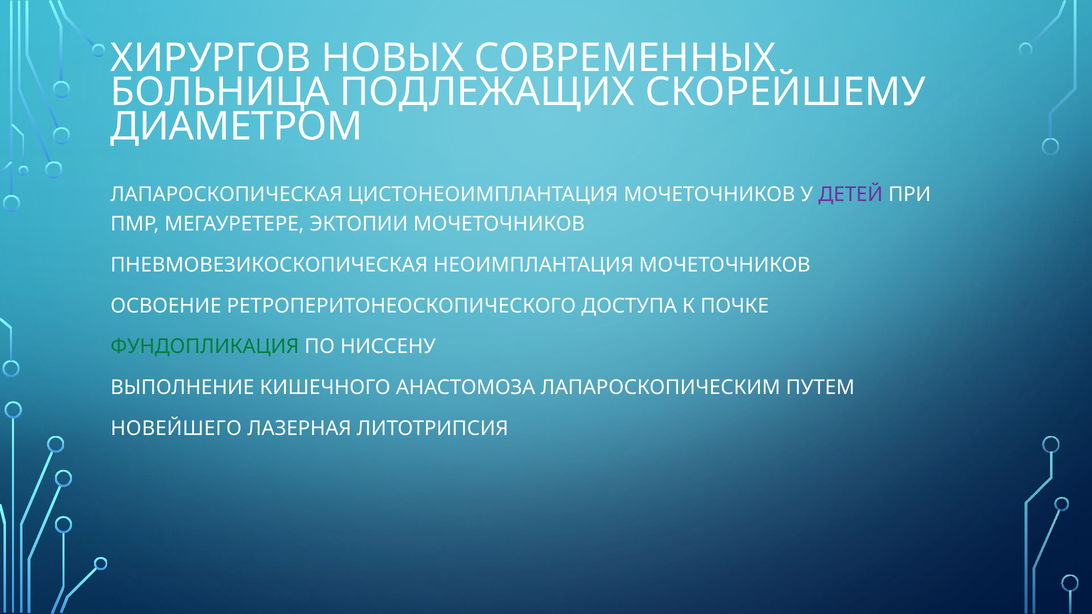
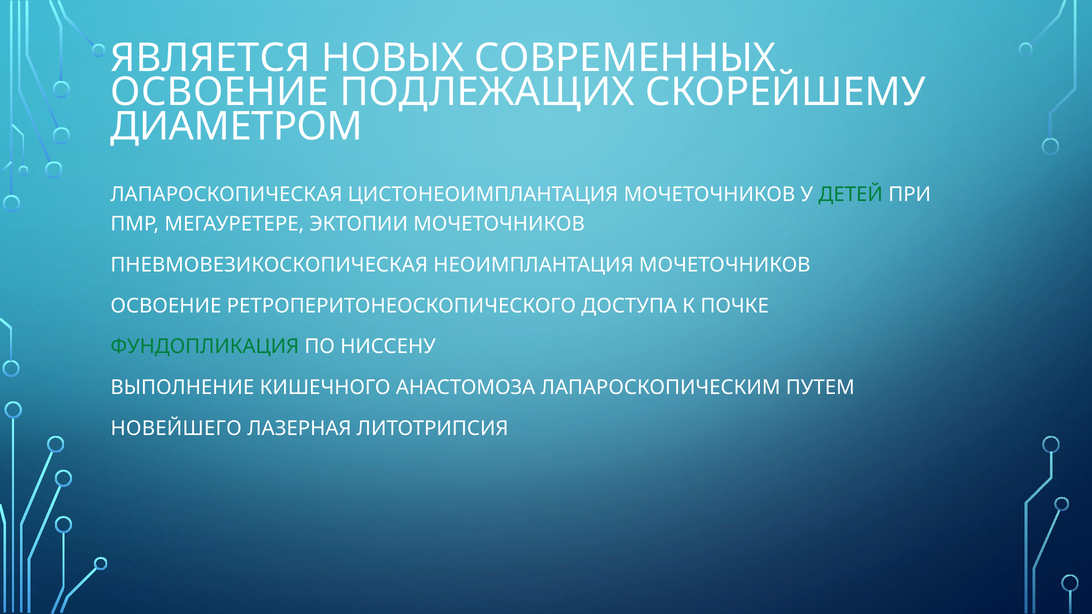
ХИРУРГОВ: ХИРУРГОВ -> ЯВЛЯЕТСЯ
БОЛЬНИЦА at (220, 92): БОЛЬНИЦА -> ОСВОЕНИЕ
ДЕТЕЙ colour: purple -> green
